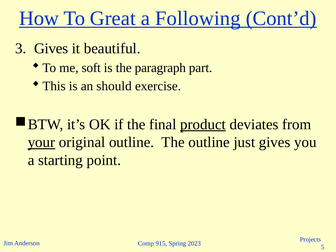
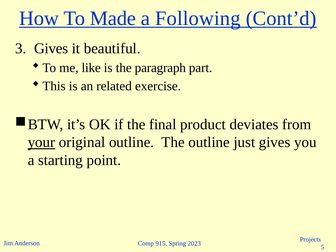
Great: Great -> Made
soft: soft -> like
should: should -> related
product underline: present -> none
